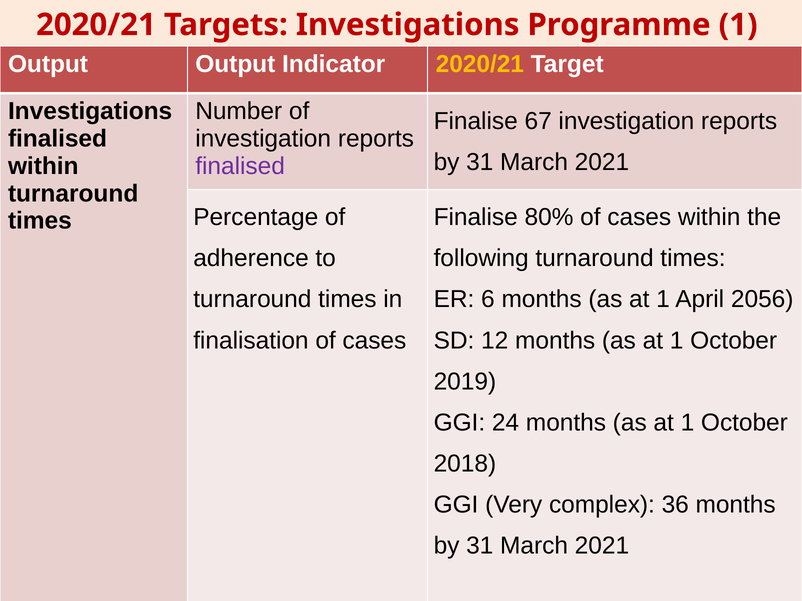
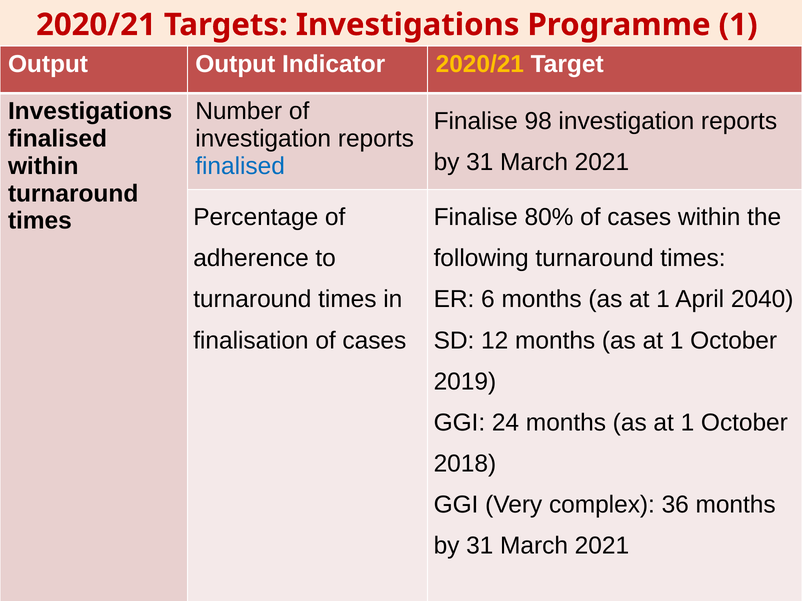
67: 67 -> 98
finalised at (240, 166) colour: purple -> blue
2056: 2056 -> 2040
